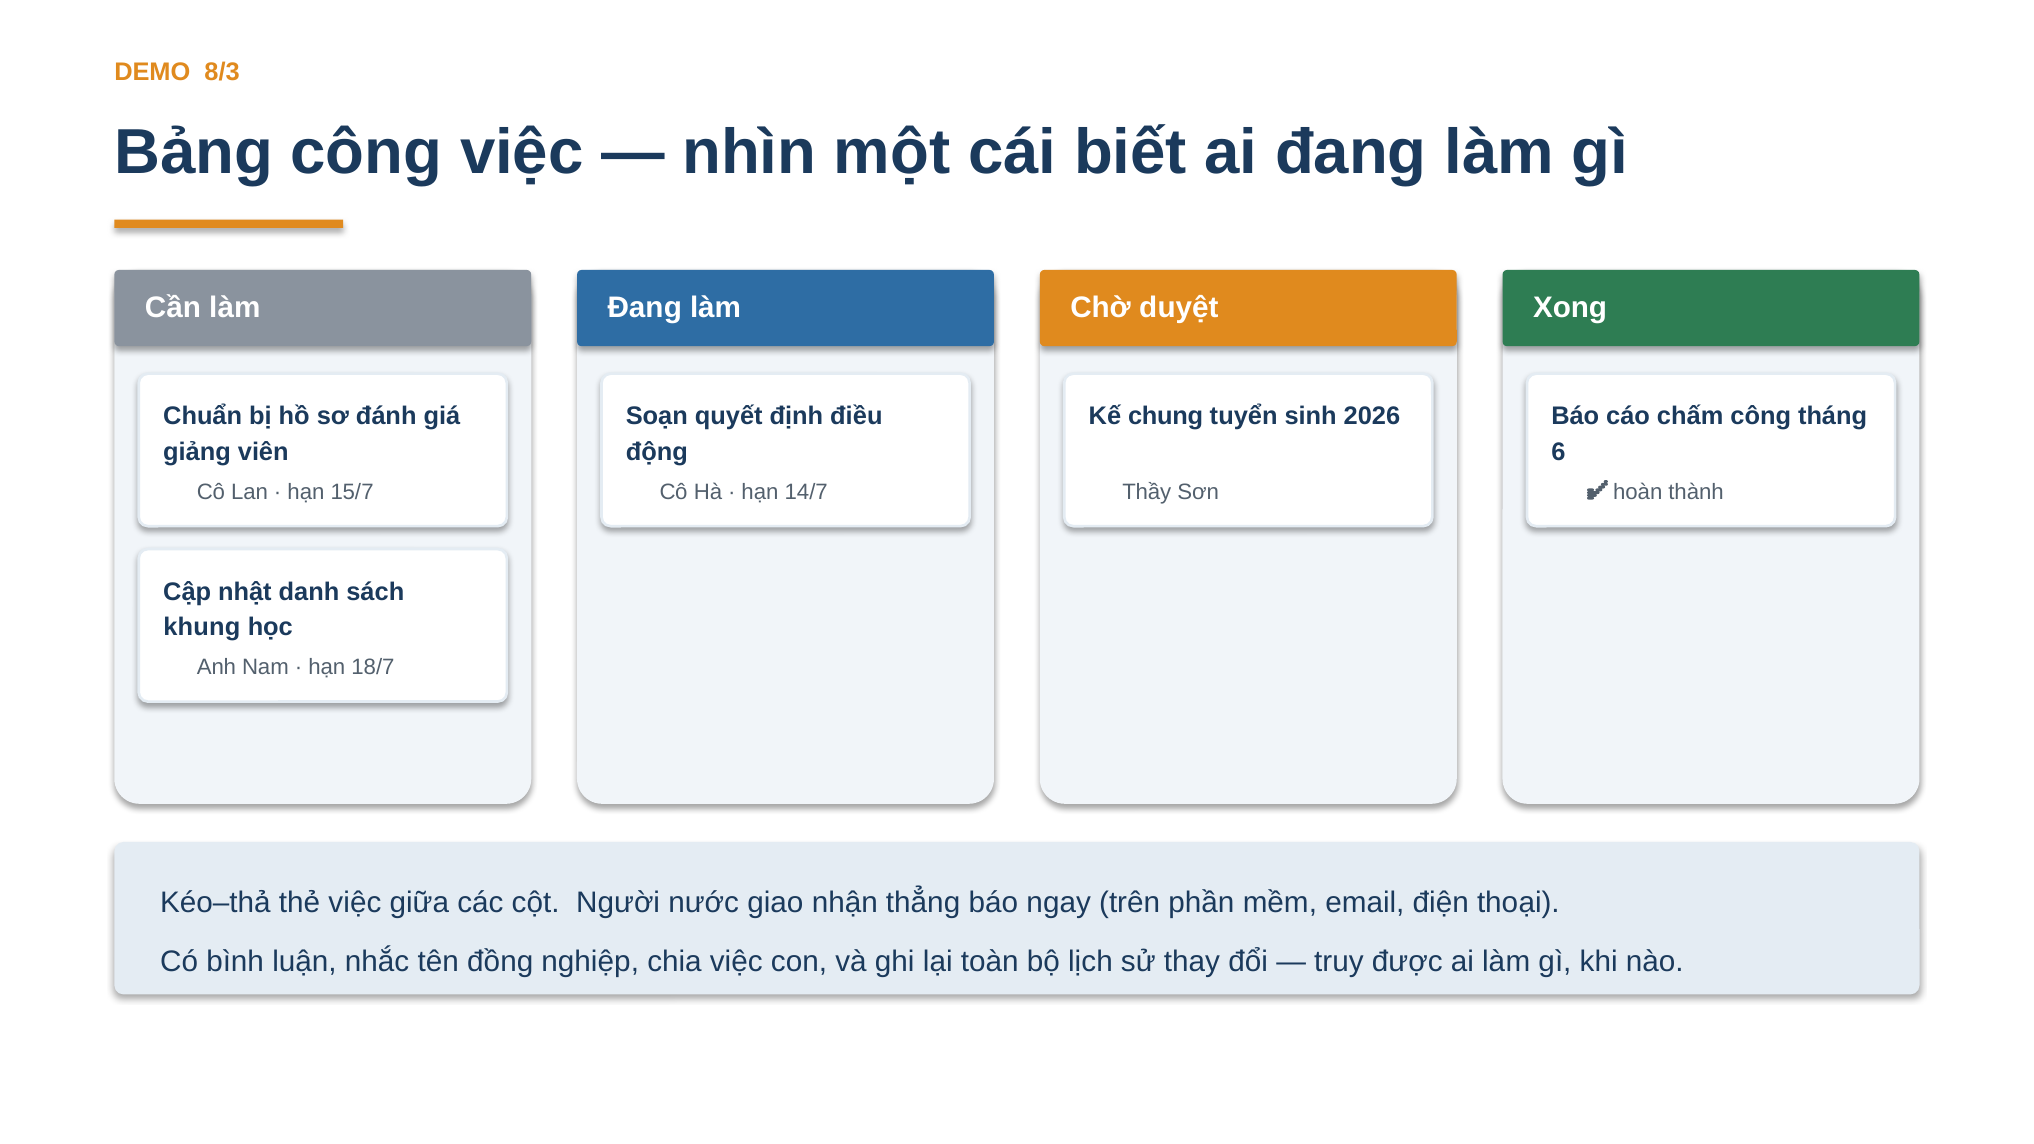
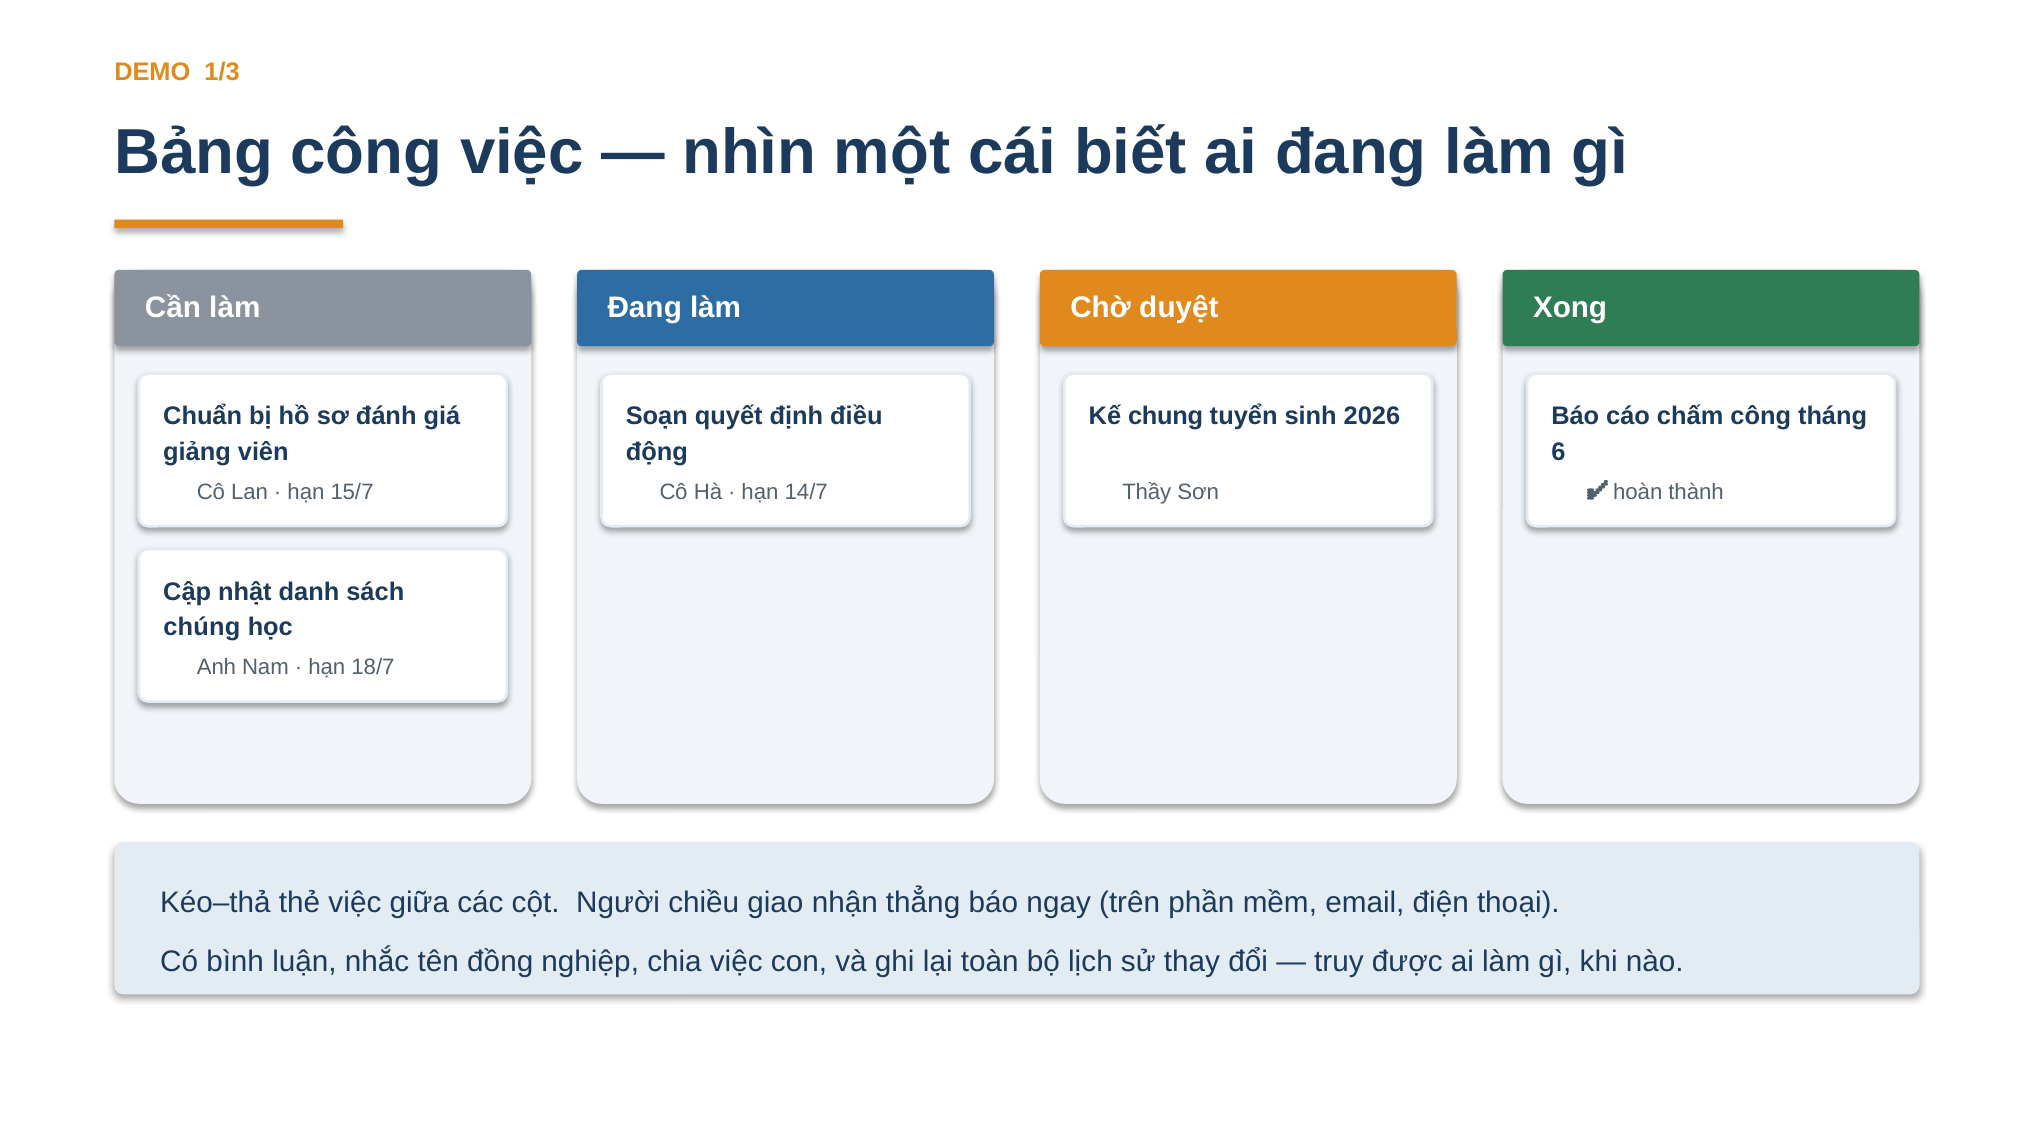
8/3: 8/3 -> 1/3
khung: khung -> chúng
nước: nước -> chiều
